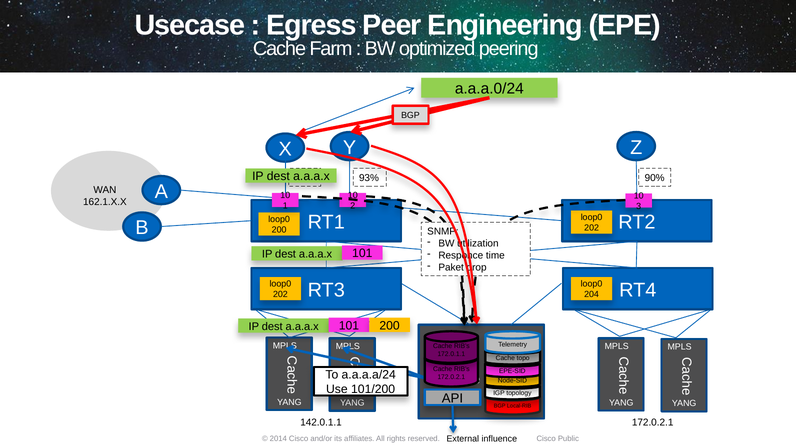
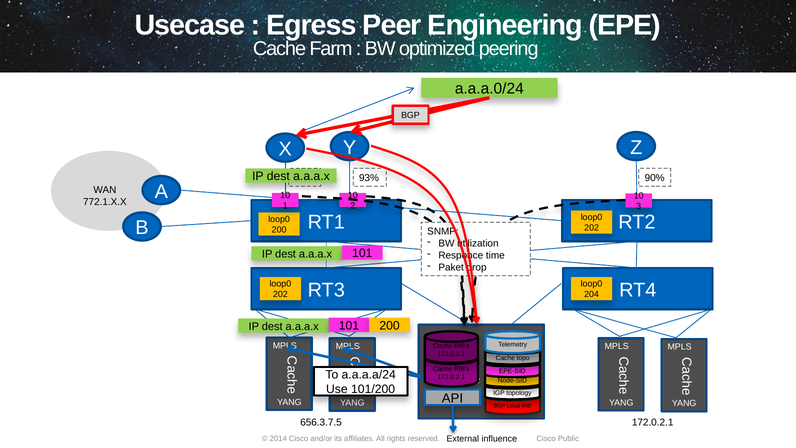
162.1.X.X: 162.1.X.X -> 772.1.X.X
142.0.1.1: 142.0.1.1 -> 656.3.7.5
